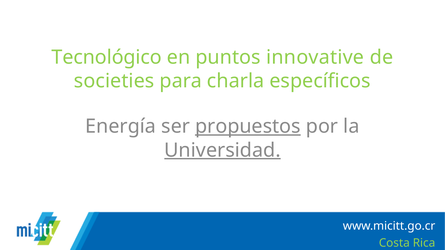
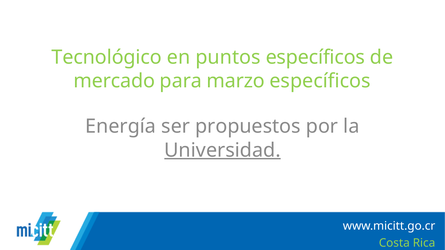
puntos innovative: innovative -> específicos
societies: societies -> mercado
charla: charla -> marzo
propuestos underline: present -> none
